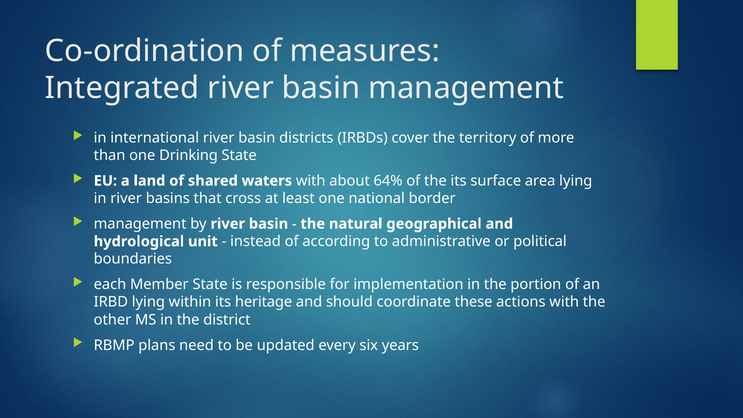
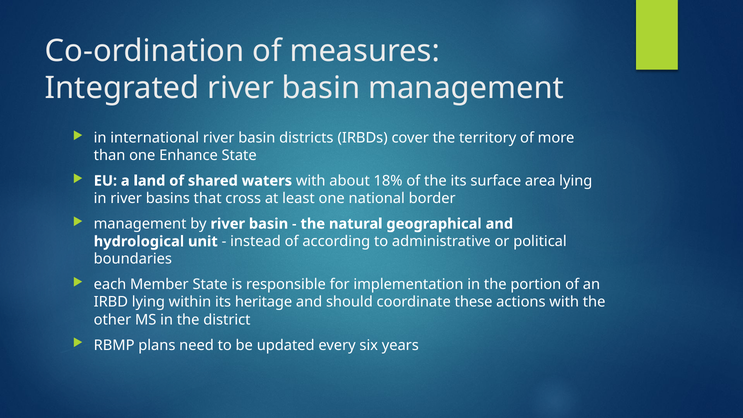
Drinking: Drinking -> Enhance
64%: 64% -> 18%
